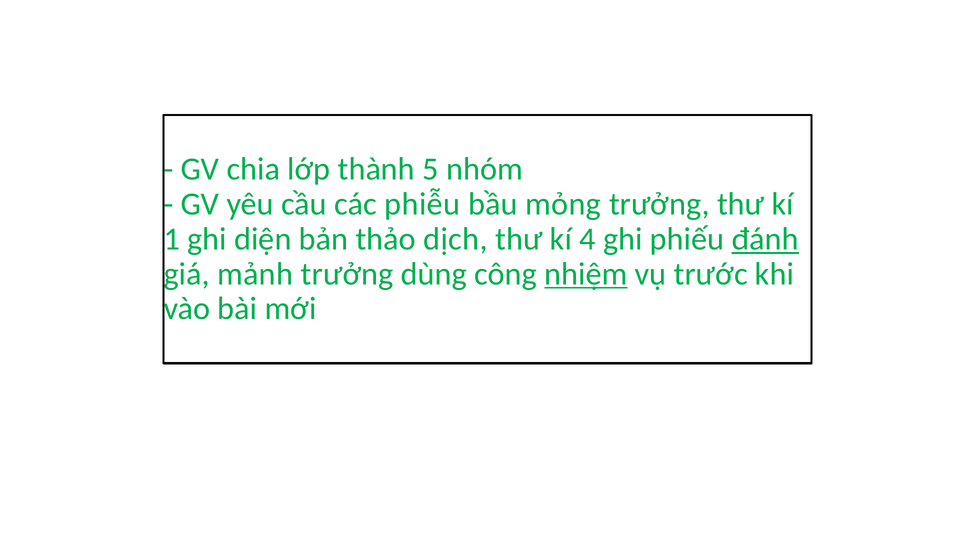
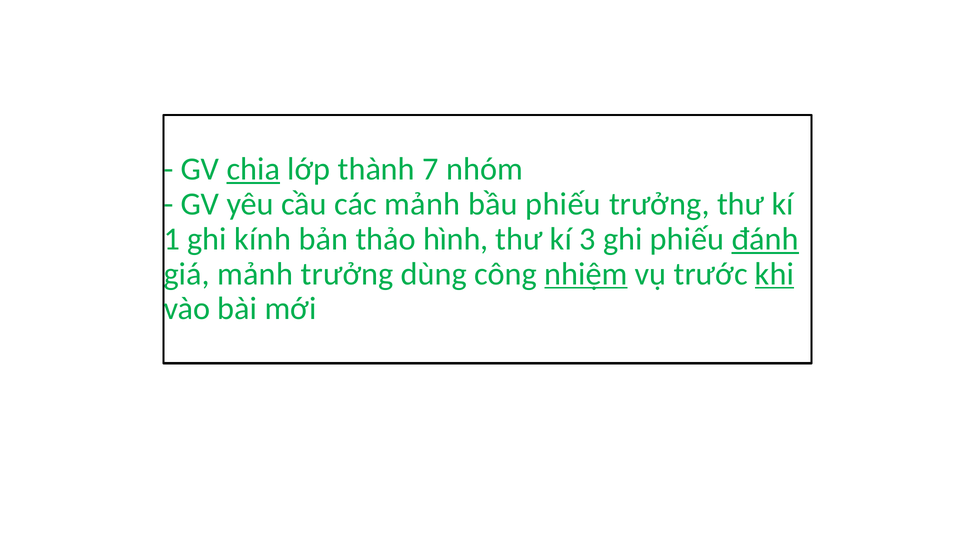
chia underline: none -> present
5: 5 -> 7
các phiễu: phiễu -> mảnh
bầu mỏng: mỏng -> phiếu
diện: diện -> kính
dịch: dịch -> hình
4: 4 -> 3
khi underline: none -> present
